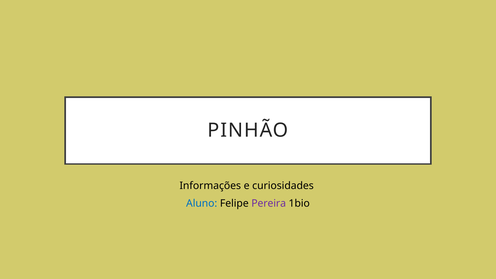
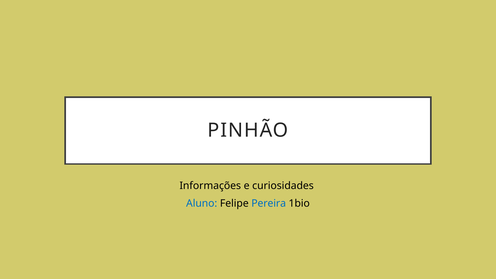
Pereira colour: purple -> blue
